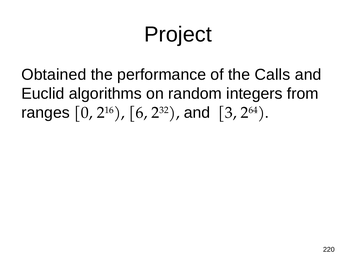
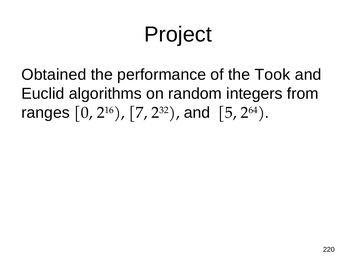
Calls: Calls -> Took
6: 6 -> 7
3: 3 -> 5
